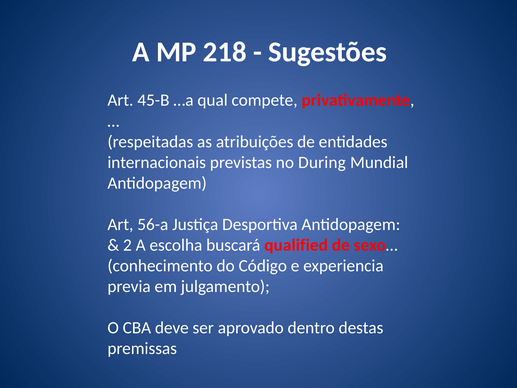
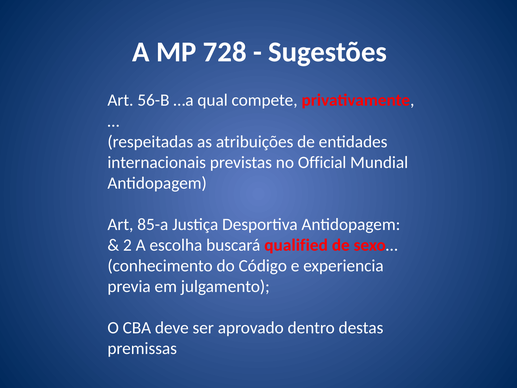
218: 218 -> 728
45-B: 45-B -> 56-B
During: During -> Official
56-a: 56-a -> 85-a
